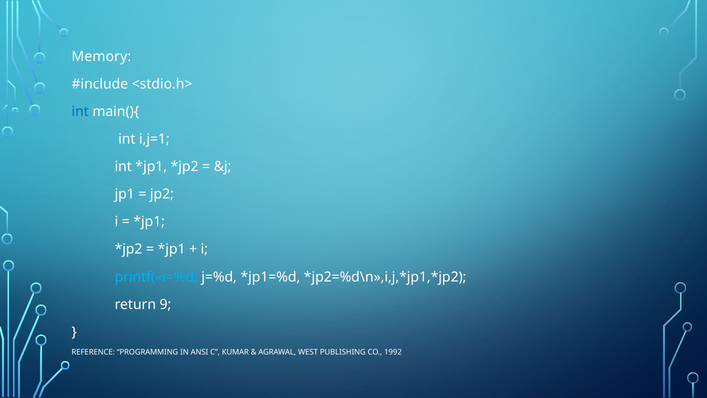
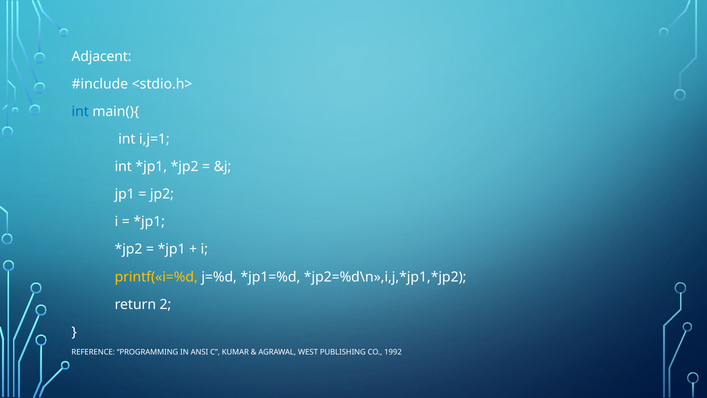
Memory: Memory -> Adjacent
printf(«i=%d colour: light blue -> yellow
9: 9 -> 2
